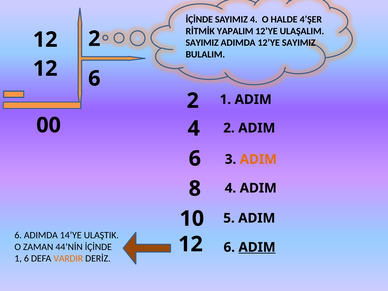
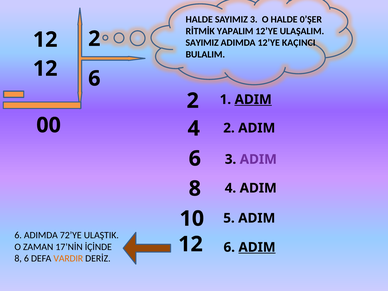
İÇİNDE at (199, 20): İÇİNDE -> HALDE
SAYIMIZ 4: 4 -> 3
4’ŞER: 4’ŞER -> 0’ŞER
12’YE SAYIMIZ: SAYIMIZ -> KAÇINCI
ADIM at (253, 100) underline: none -> present
ADIM at (258, 159) colour: orange -> purple
14’YE: 14’YE -> 72’YE
44’NİN: 44’NİN -> 17’NİN
1 at (18, 258): 1 -> 8
